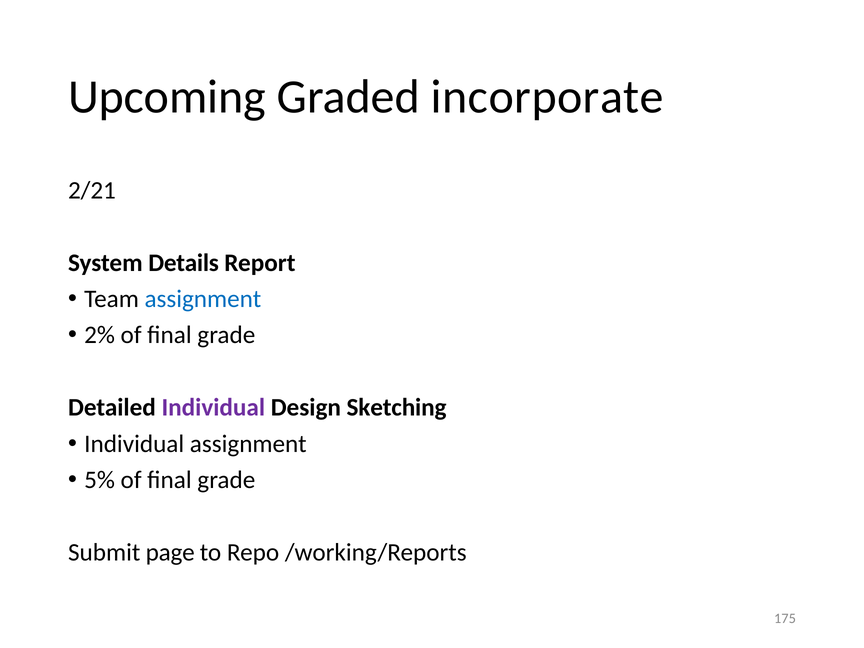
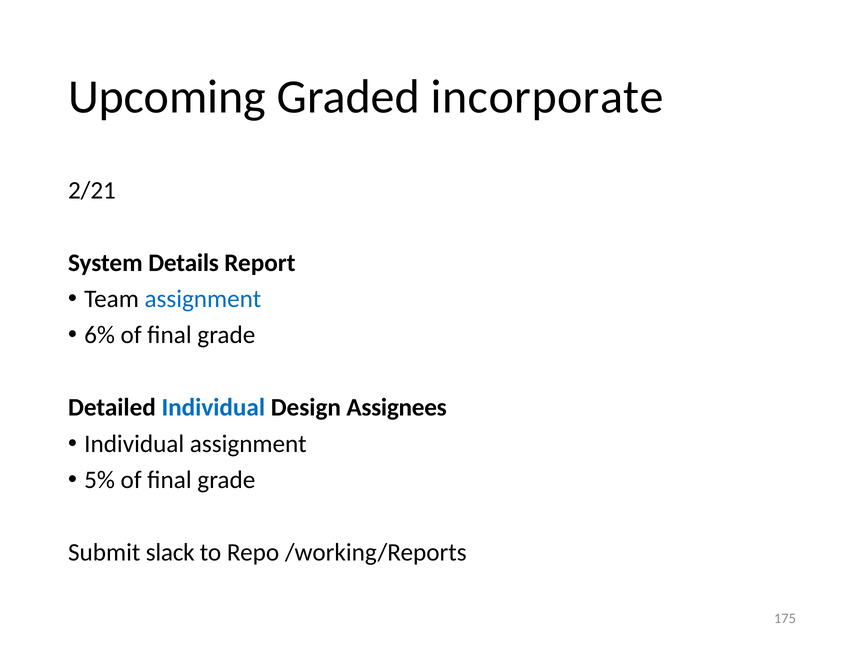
2%: 2% -> 6%
Individual at (213, 408) colour: purple -> blue
Sketching: Sketching -> Assignees
page: page -> slack
